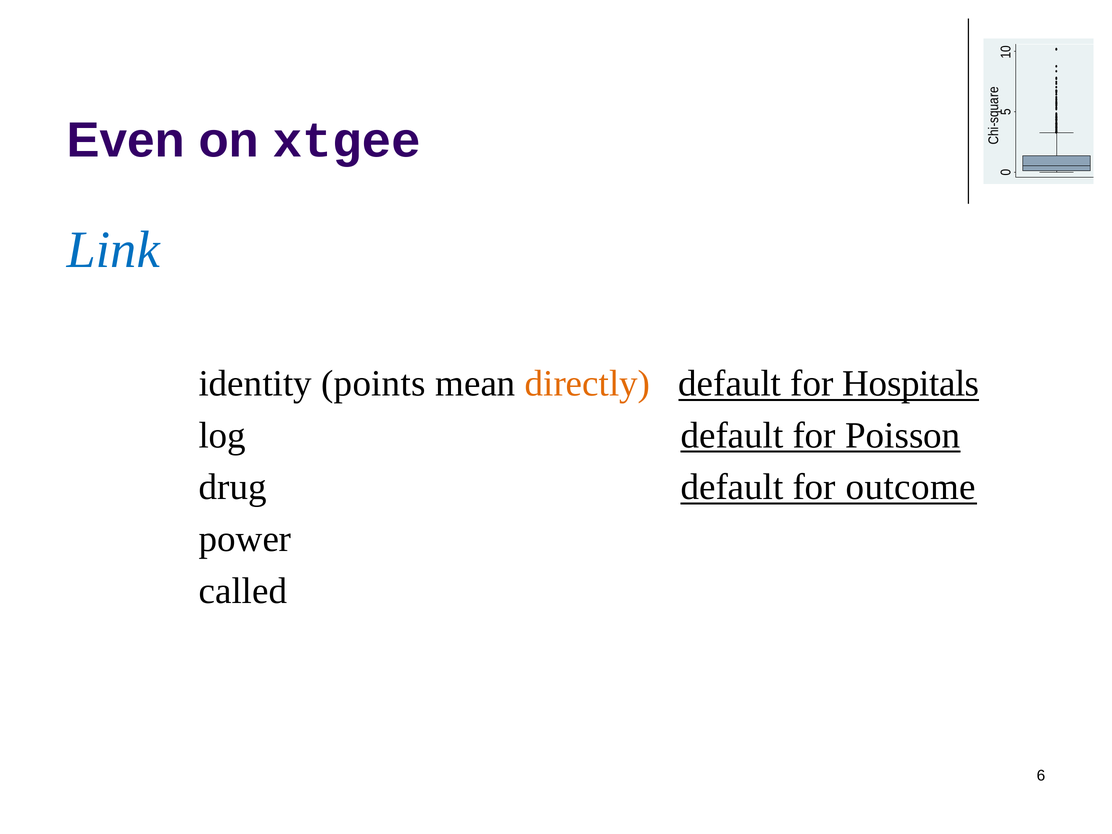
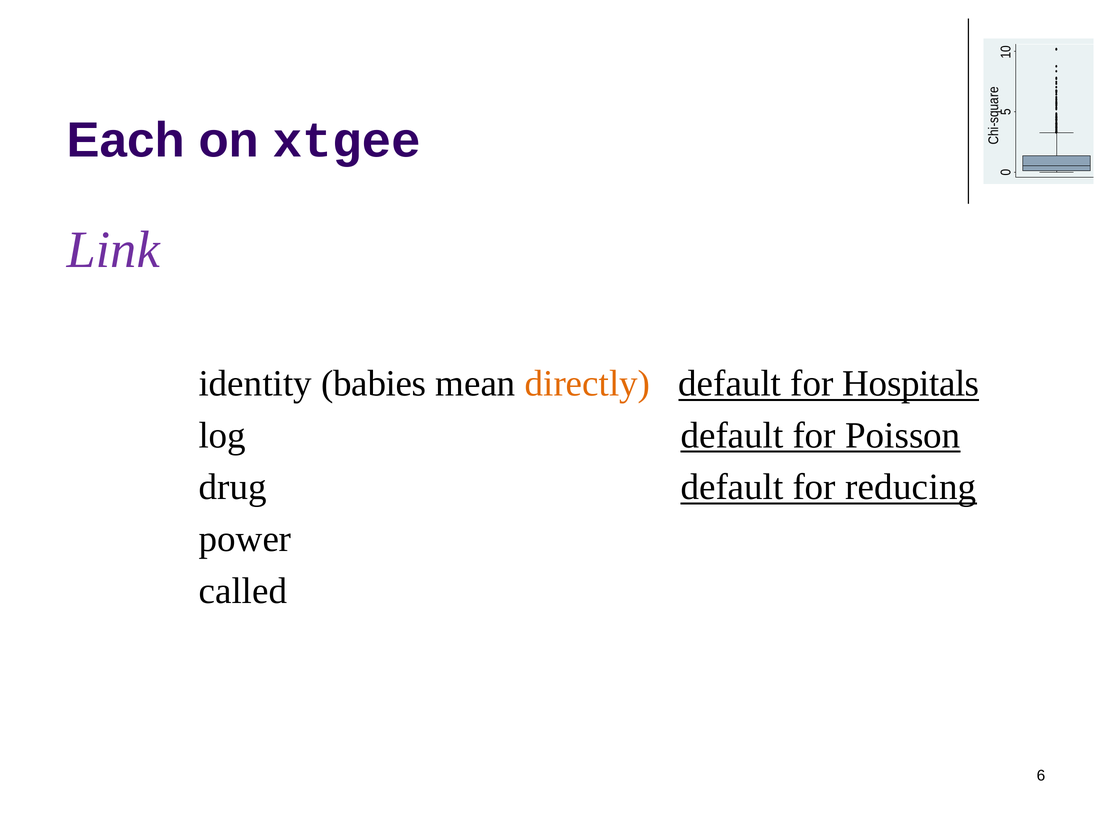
Even: Even -> Each
Link colour: blue -> purple
points: points -> babies
outcome: outcome -> reducing
